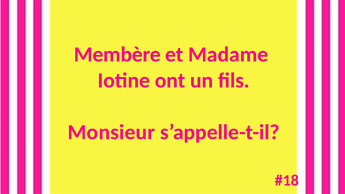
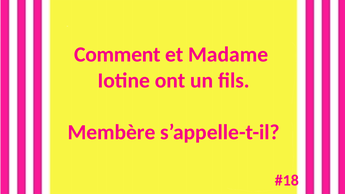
Membère: Membère -> Comment
Monsieur: Monsieur -> Membère
